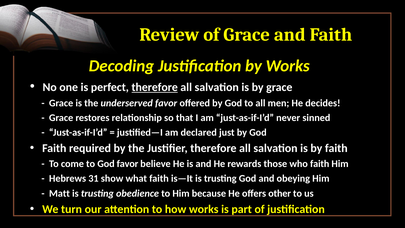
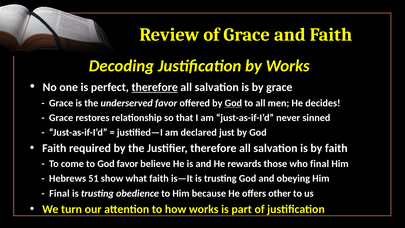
God at (233, 103) underline: none -> present
who faith: faith -> final
31: 31 -> 51
Matt at (59, 193): Matt -> Final
